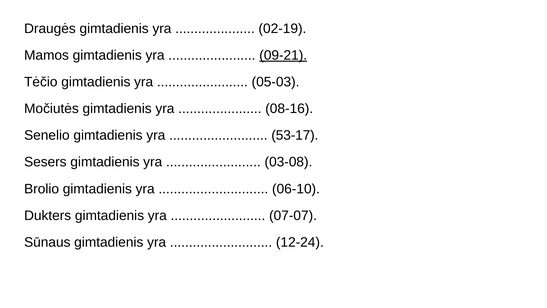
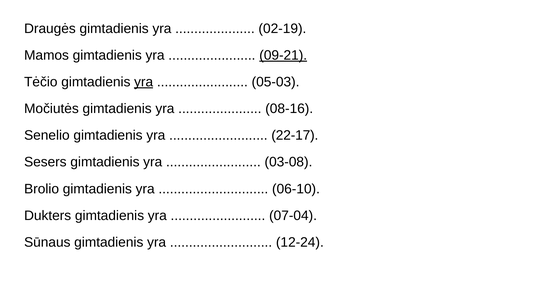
yra at (144, 82) underline: none -> present
53-17: 53-17 -> 22-17
07-07: 07-07 -> 07-04
